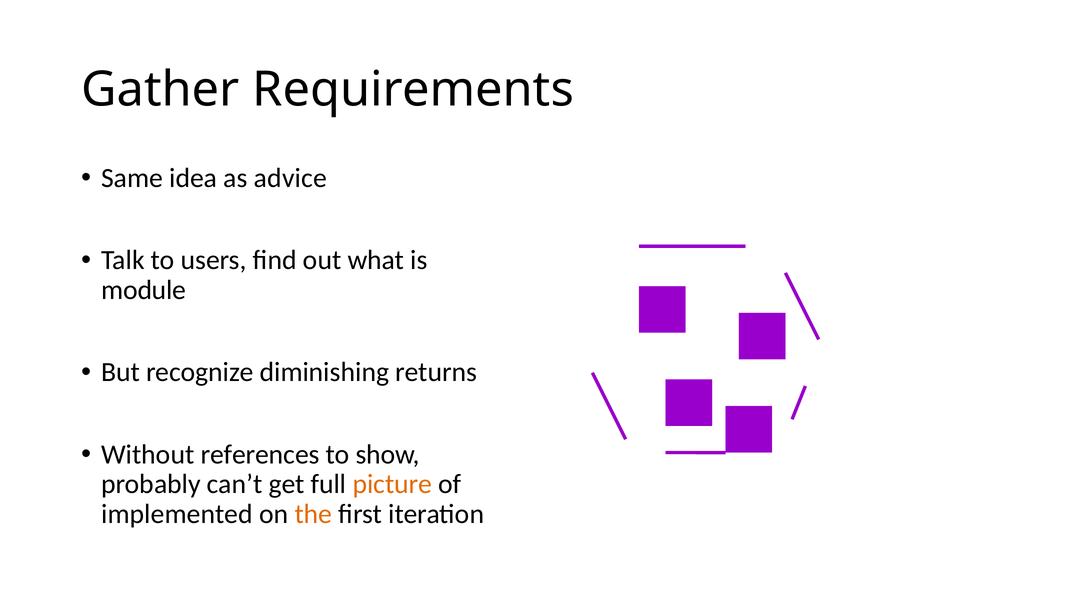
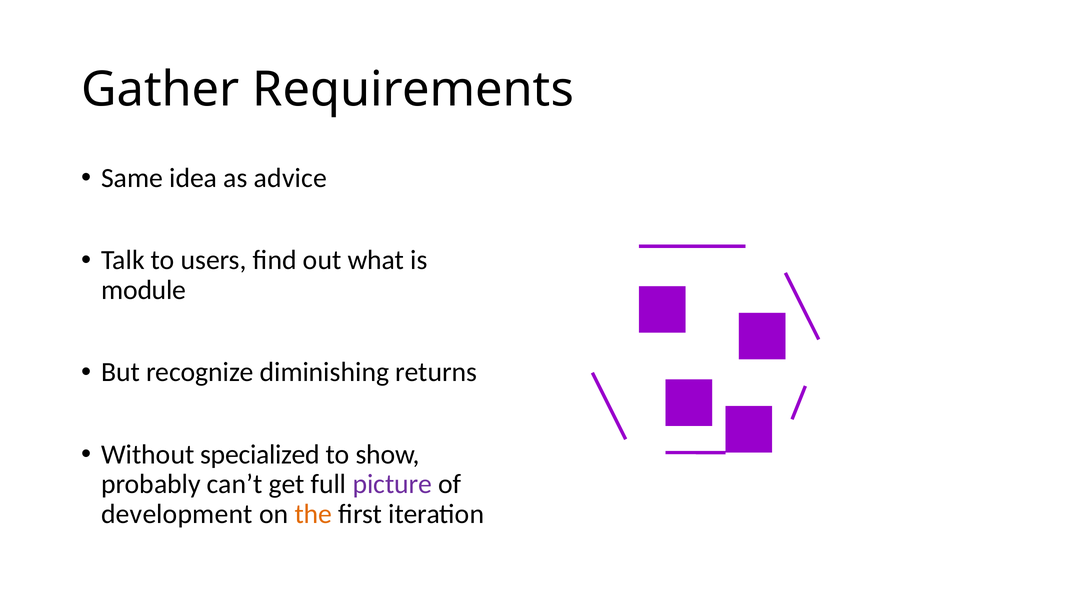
references: references -> specialized
picture colour: orange -> purple
implemented: implemented -> development
